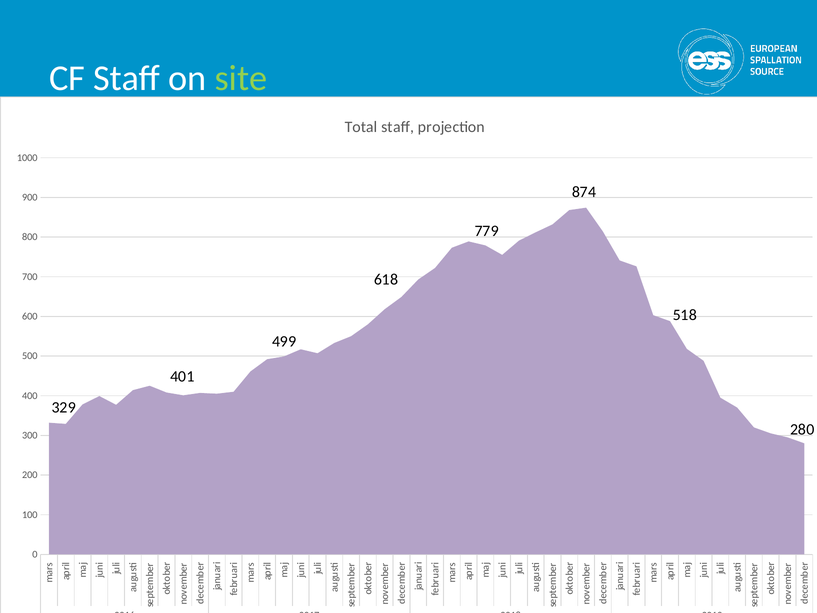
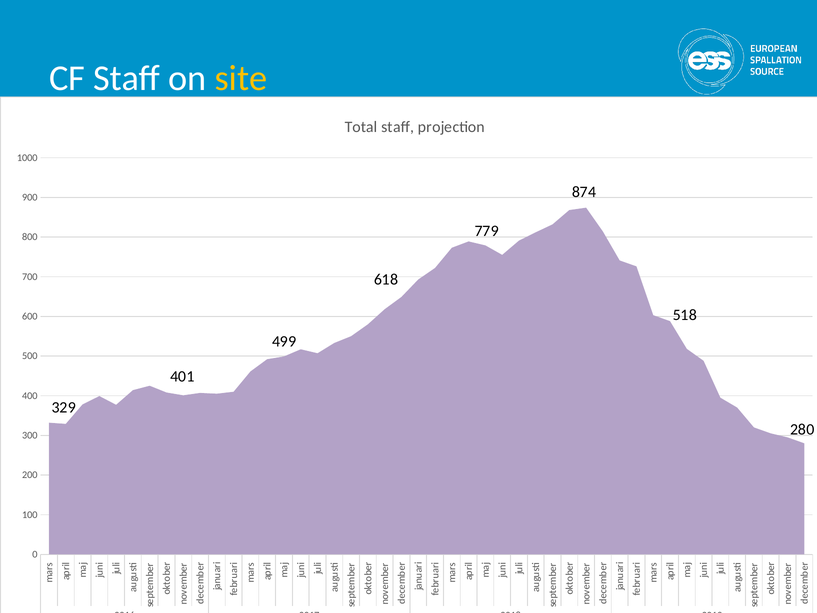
site at (241, 78) colour: light green -> yellow
